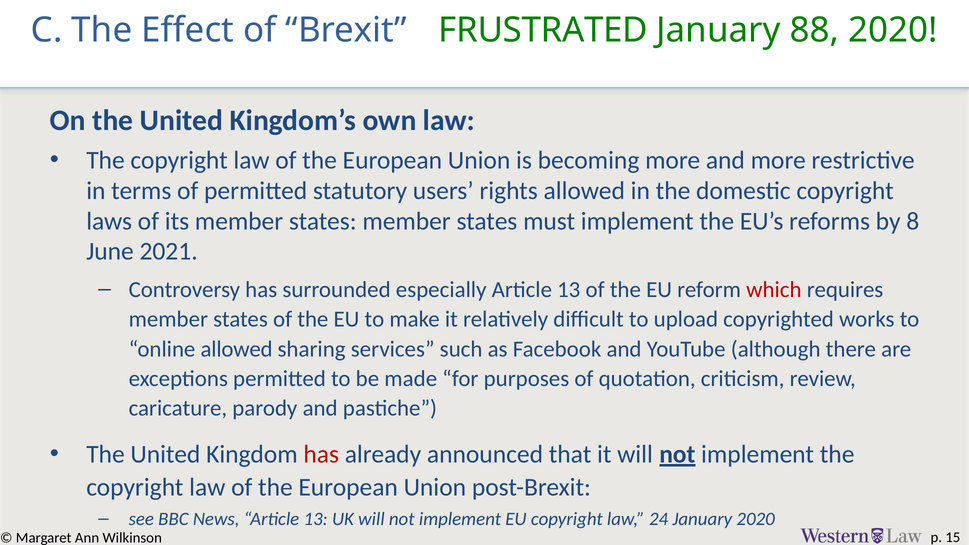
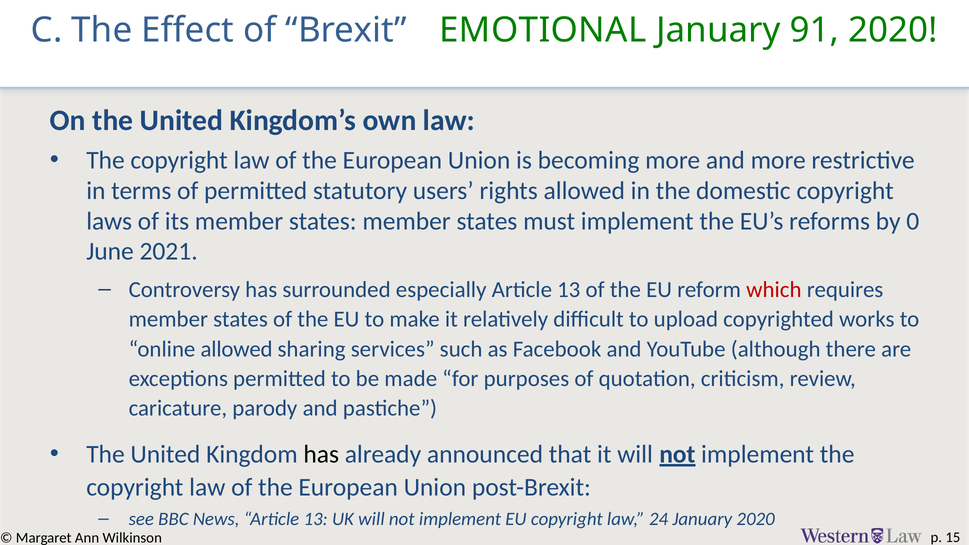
FRUSTRATED: FRUSTRATED -> EMOTIONAL
88: 88 -> 91
8: 8 -> 0
has at (321, 455) colour: red -> black
